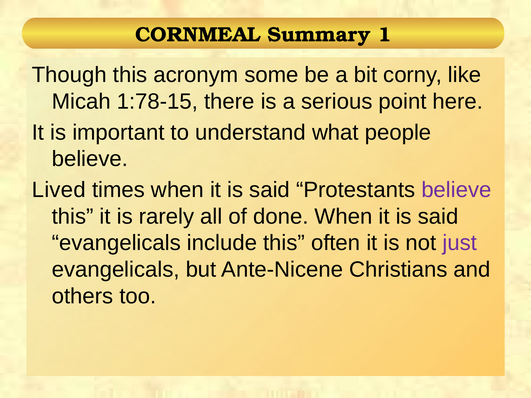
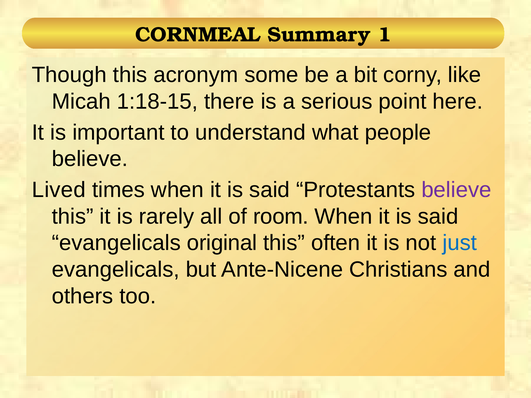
1:78-15: 1:78-15 -> 1:18-15
done: done -> room
include: include -> original
just colour: purple -> blue
